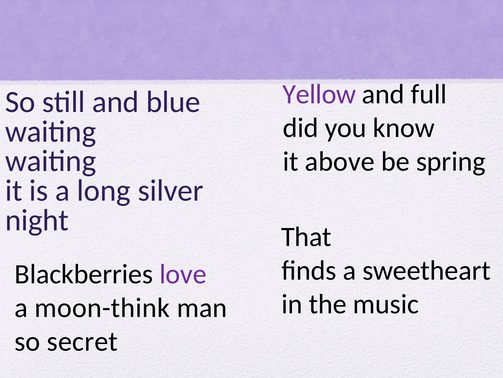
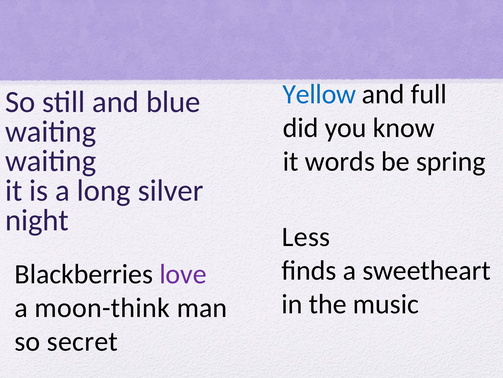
Yellow colour: purple -> blue
above: above -> words
That: That -> Less
